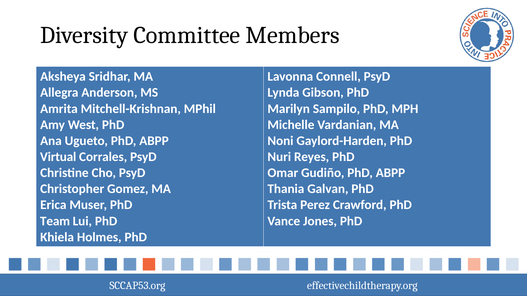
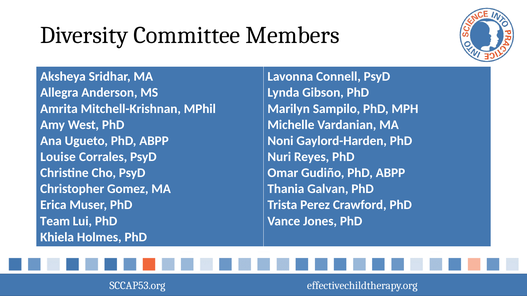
Virtual: Virtual -> Louise
